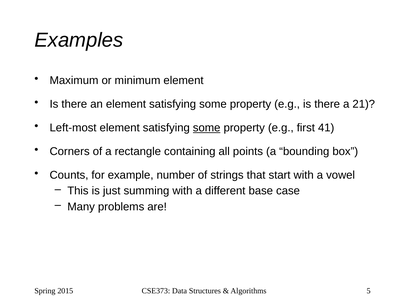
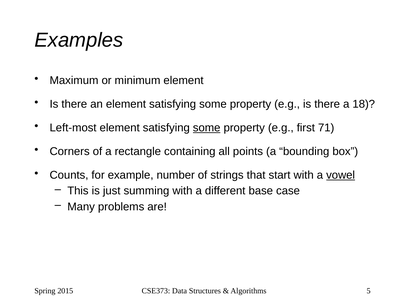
21: 21 -> 18
41: 41 -> 71
vowel underline: none -> present
